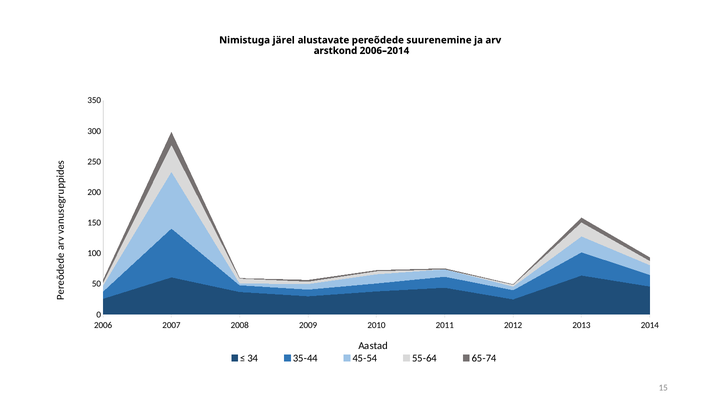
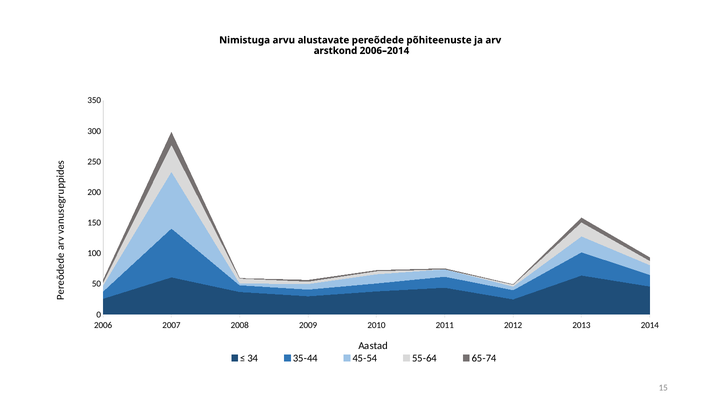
järel: järel -> arvu
suurenemine: suurenemine -> põhiteenuste
